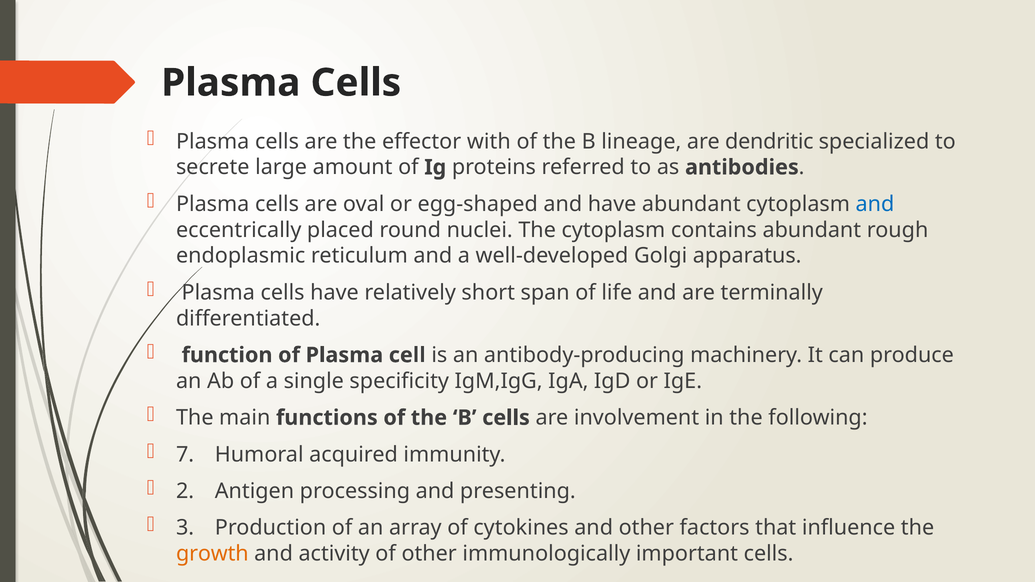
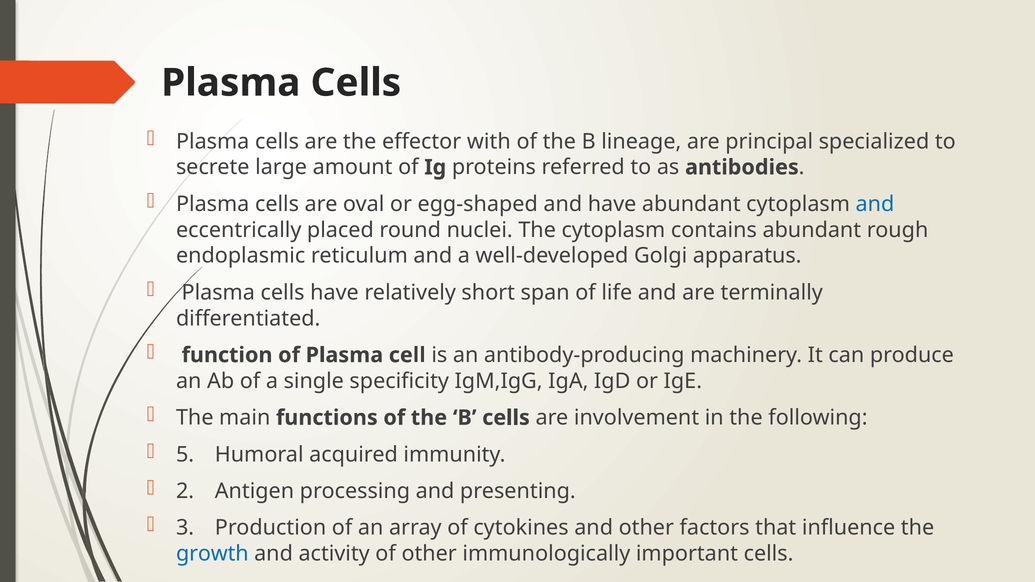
dendritic: dendritic -> principal
7: 7 -> 5
growth colour: orange -> blue
